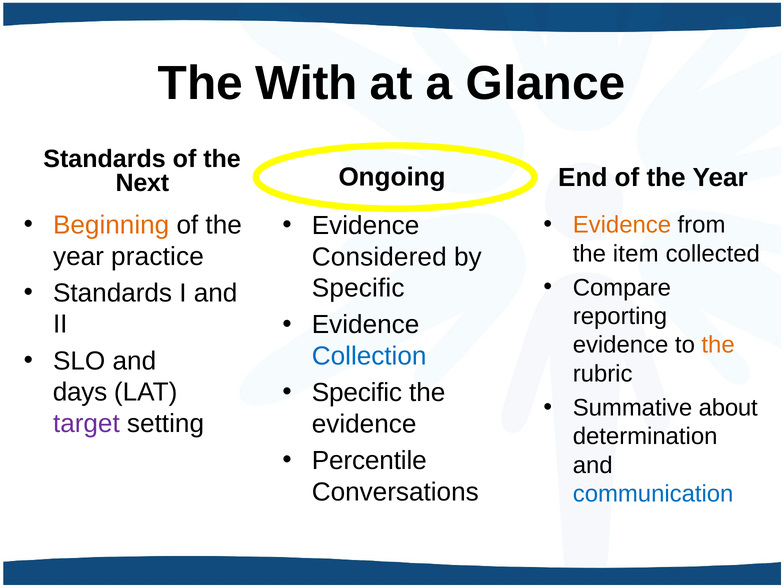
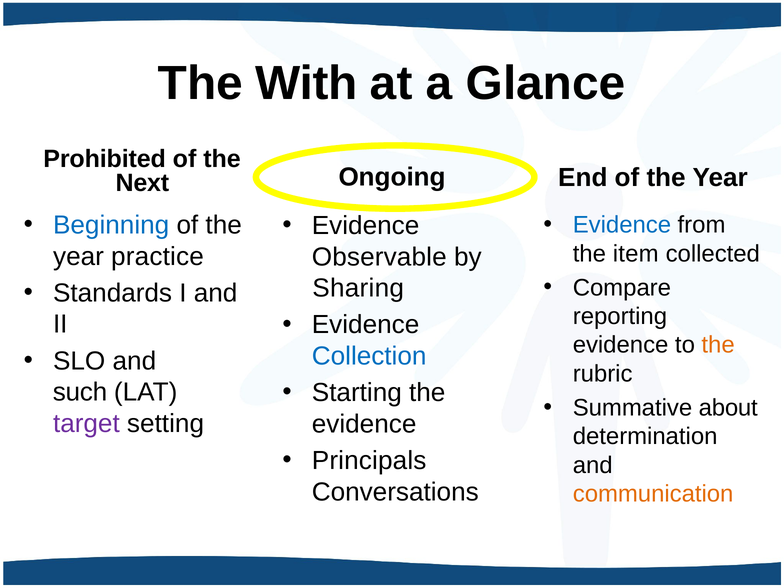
Standards at (105, 159): Standards -> Prohibited
Beginning colour: orange -> blue
Evidence at (622, 225) colour: orange -> blue
Considered: Considered -> Observable
Specific at (358, 288): Specific -> Sharing
Specific at (357, 393): Specific -> Starting
days: days -> such
Percentile: Percentile -> Principals
communication colour: blue -> orange
